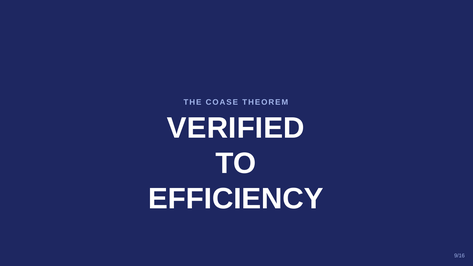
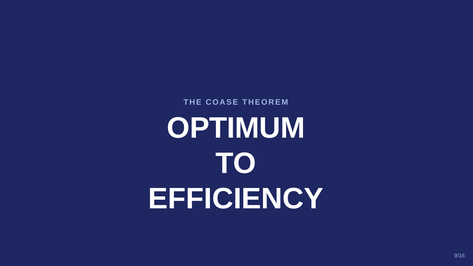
VERIFIED: VERIFIED -> OPTIMUM
